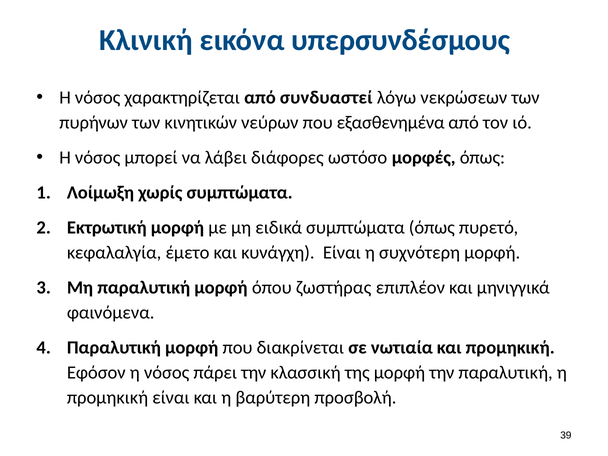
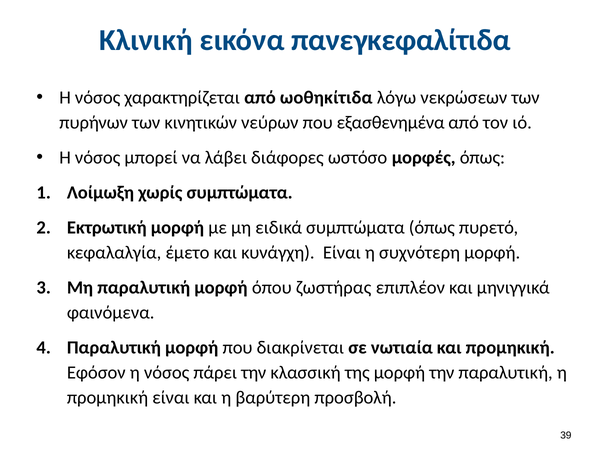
υπερσυνδέσμους: υπερσυνδέσμους -> πανεγκεφαλίτιδα
συνδυαστεί: συνδυαστεί -> ωοθηκίτιδα
